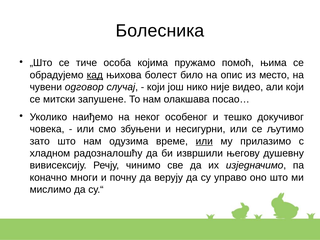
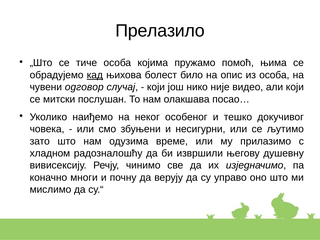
Болесника: Болесника -> Прелазило
из место: место -> особа
запушене: запушене -> послушан
или at (204, 141) underline: present -> none
